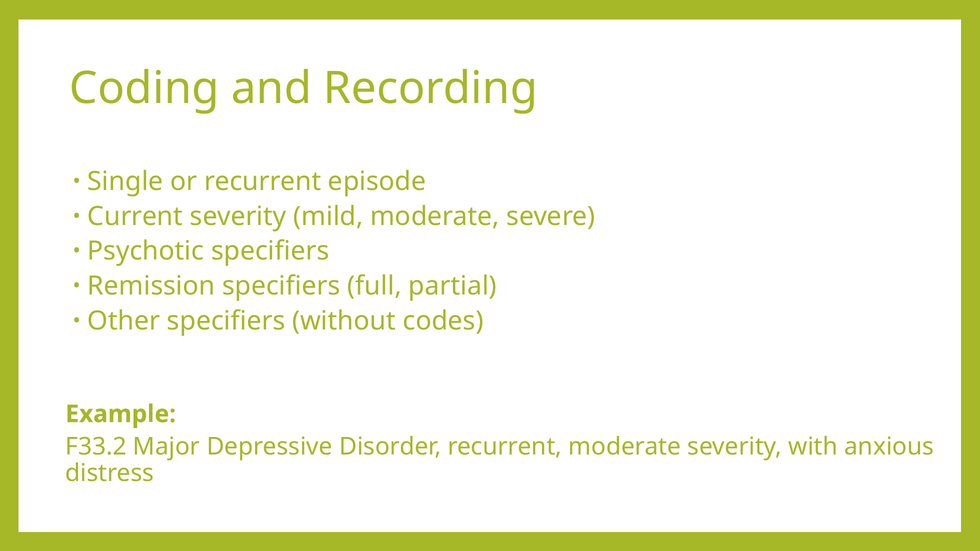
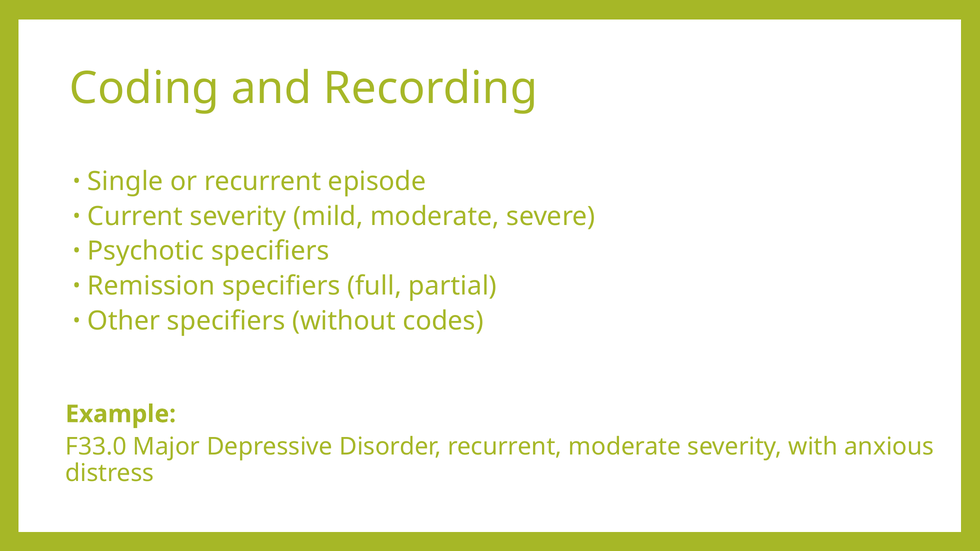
F33.2: F33.2 -> F33.0
